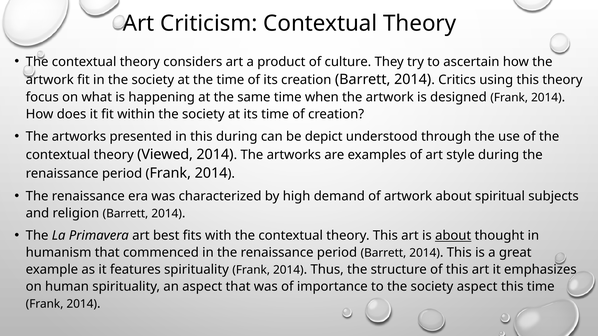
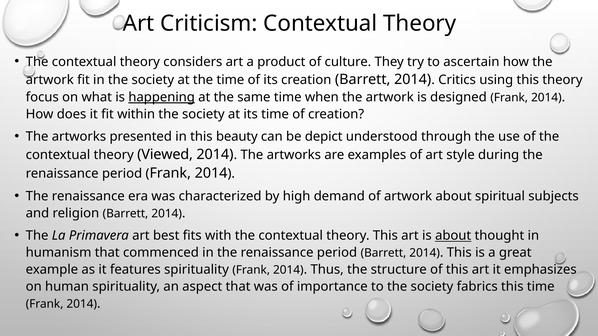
happening underline: none -> present
this during: during -> beauty
society aspect: aspect -> fabrics
